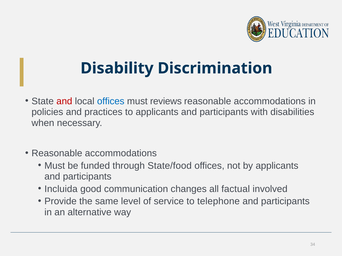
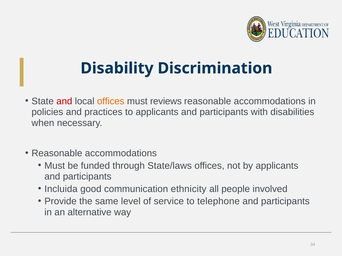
offices at (111, 101) colour: blue -> orange
State/food: State/food -> State/laws
changes: changes -> ethnicity
factual: factual -> people
